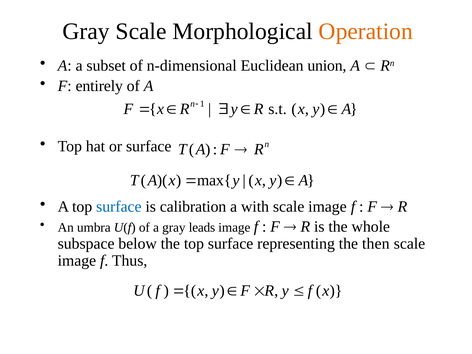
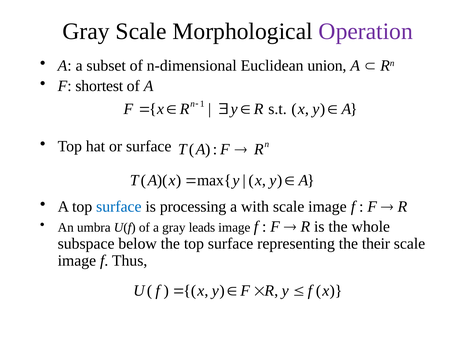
Operation colour: orange -> purple
entirely: entirely -> shortest
calibration: calibration -> processing
then: then -> their
